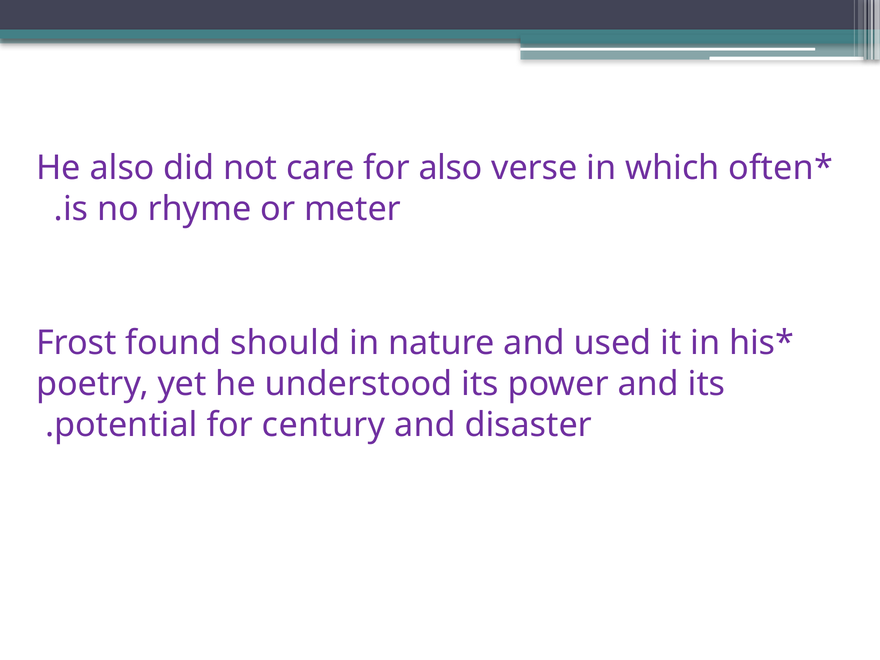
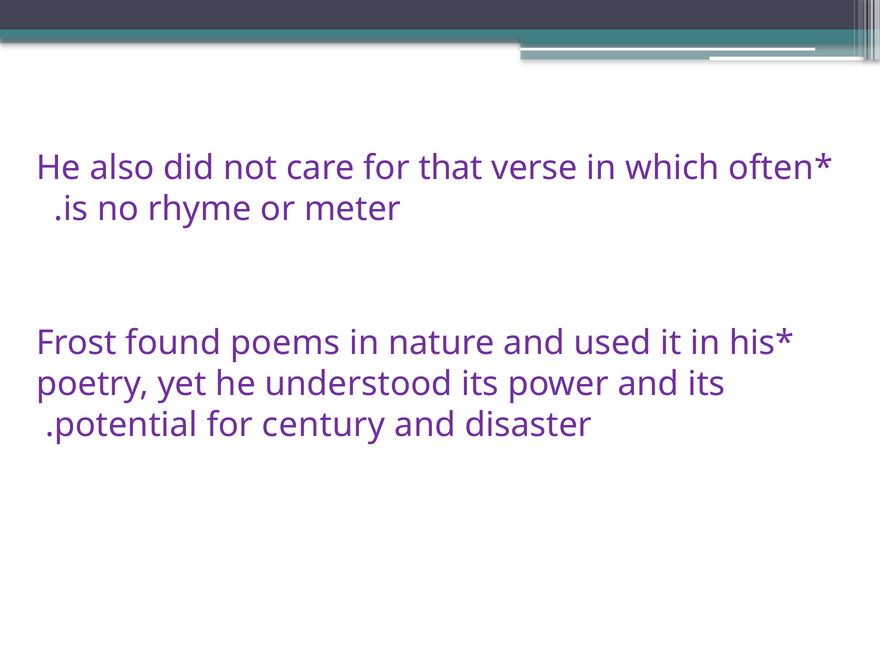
for also: also -> that
should: should -> poems
